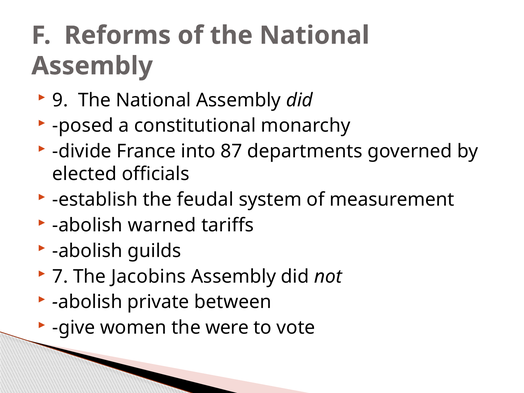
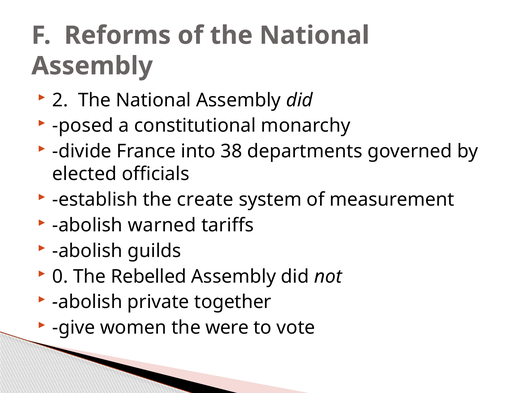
9: 9 -> 2
87: 87 -> 38
feudal: feudal -> create
7: 7 -> 0
Jacobins: Jacobins -> Rebelled
between: between -> together
